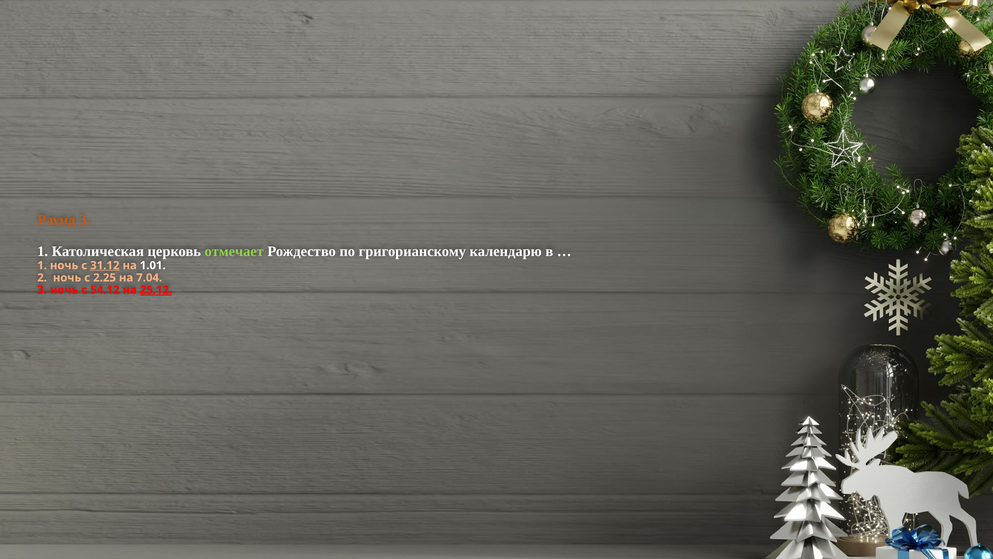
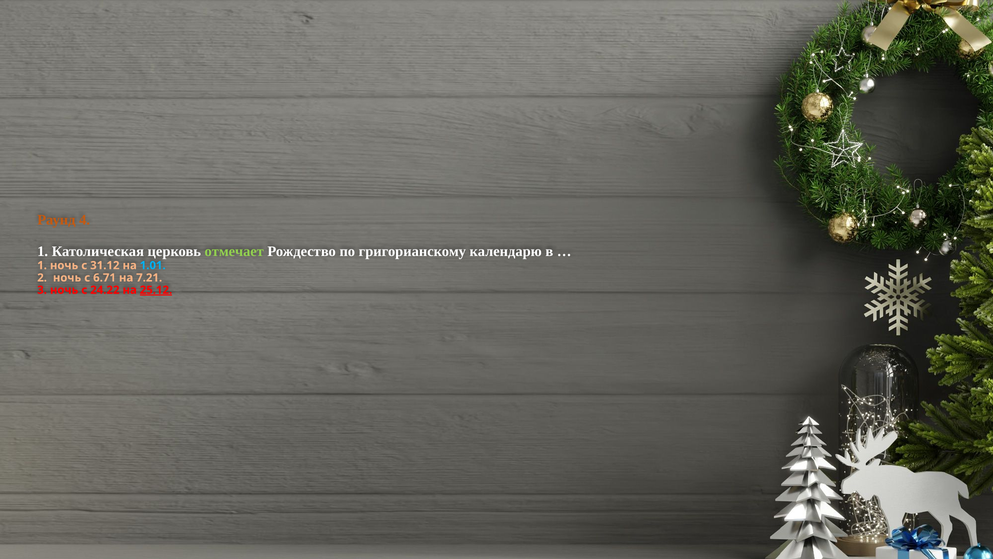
Раунд 3: 3 -> 4
31.12 underline: present -> none
1.01 colour: white -> light blue
2.25: 2.25 -> 6.71
7.04: 7.04 -> 7.21
54.12: 54.12 -> 24.22
